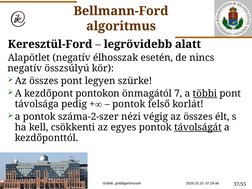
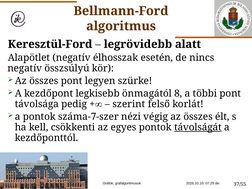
pontokon: pontokon -> legkisebb
7: 7 -> 8
többi underline: present -> none
pontok at (129, 104): pontok -> szerint
száma-2-szer: száma-2-szer -> száma-7-szer
